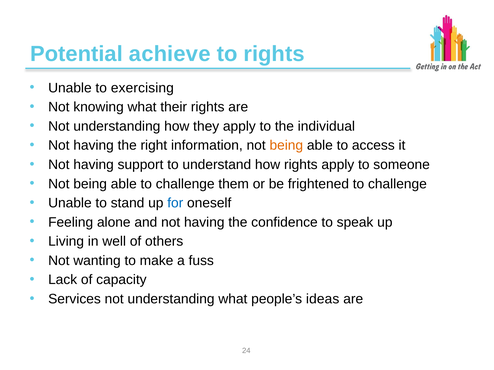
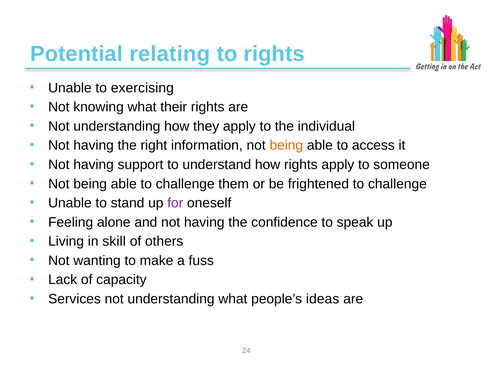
achieve: achieve -> relating
for colour: blue -> purple
well: well -> skill
